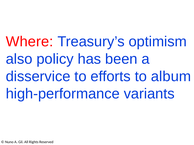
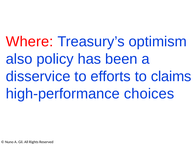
album: album -> claims
variants: variants -> choices
